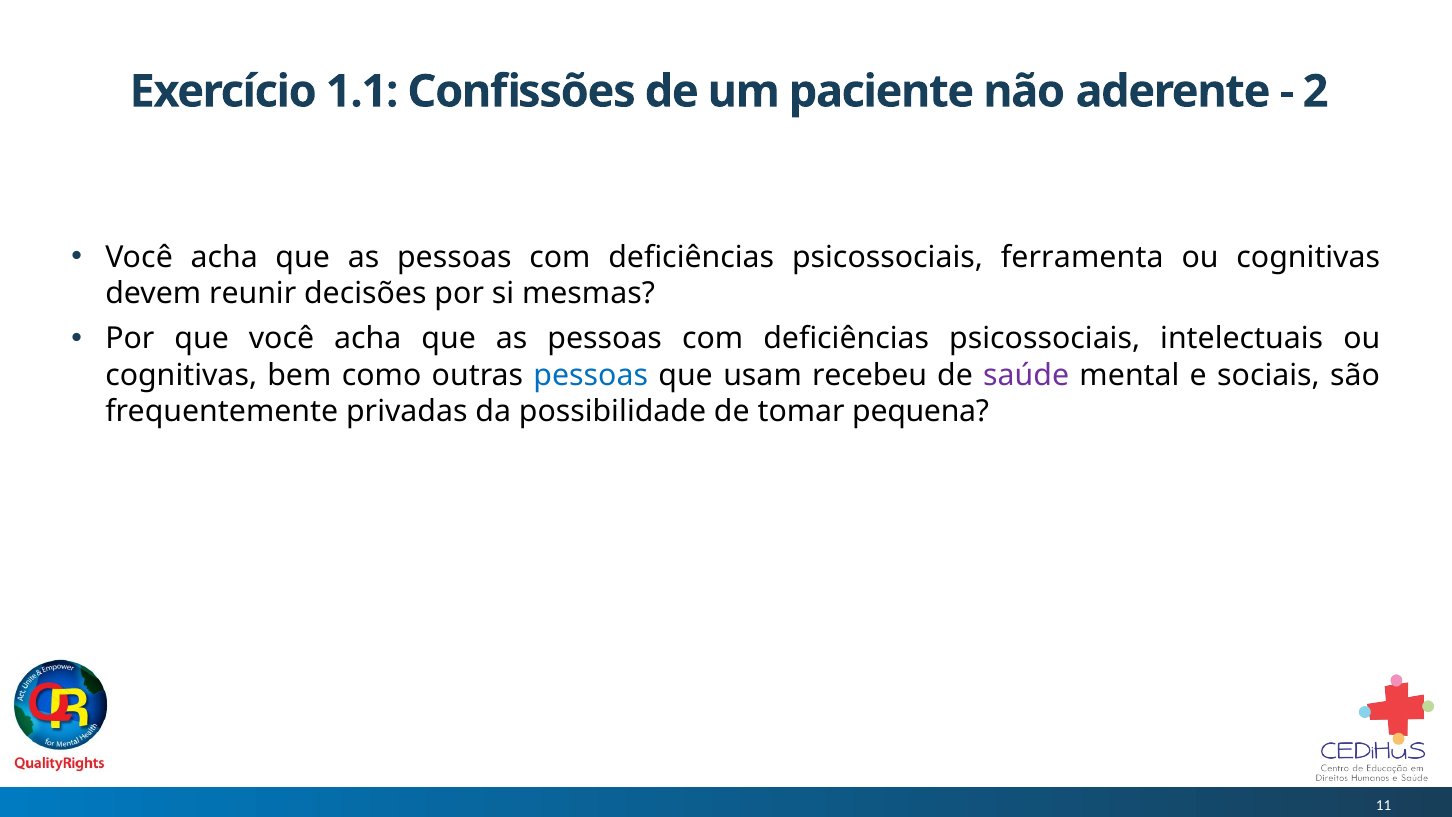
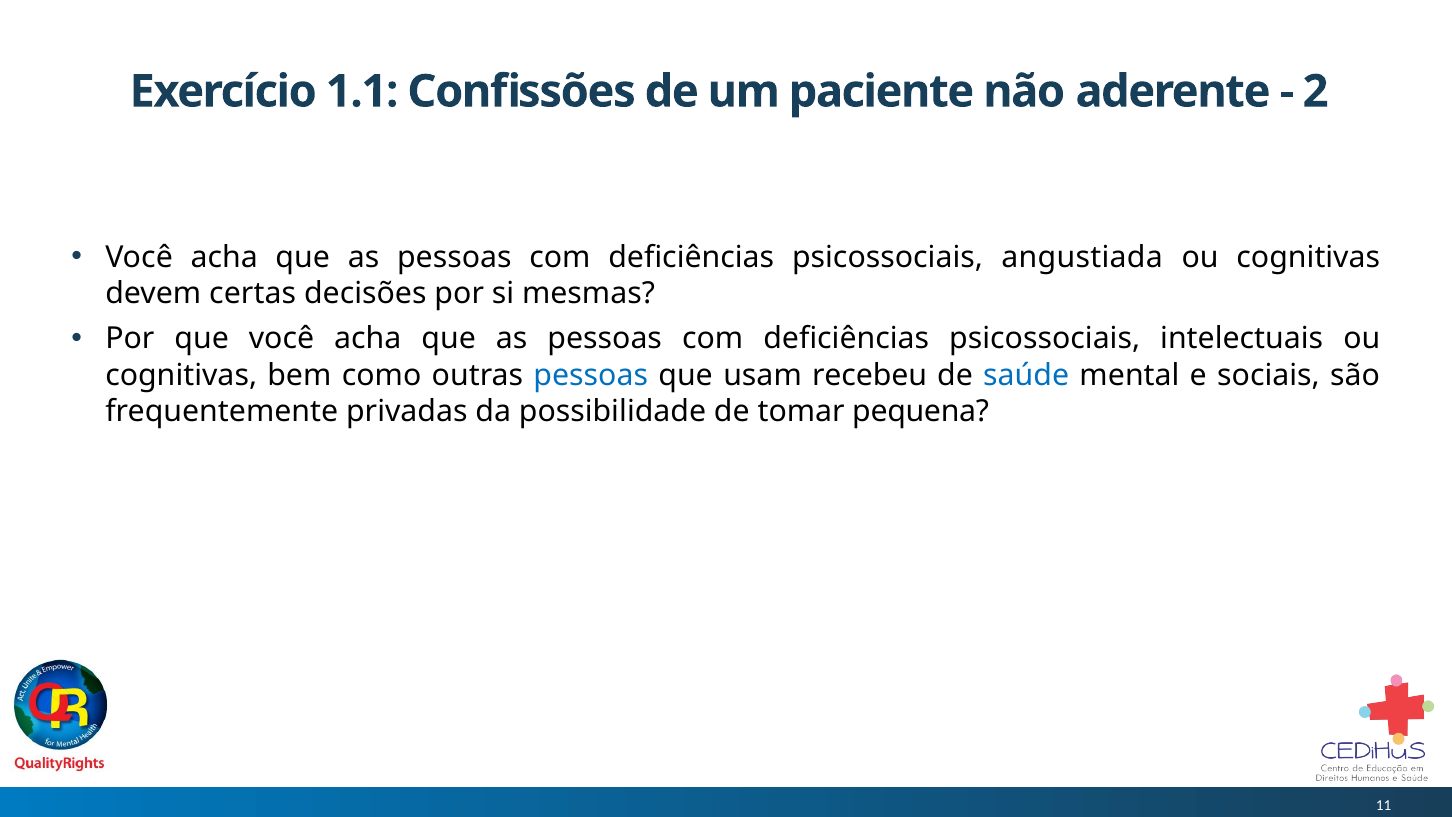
ferramenta: ferramenta -> angustiada
reunir: reunir -> certas
saúde colour: purple -> blue
